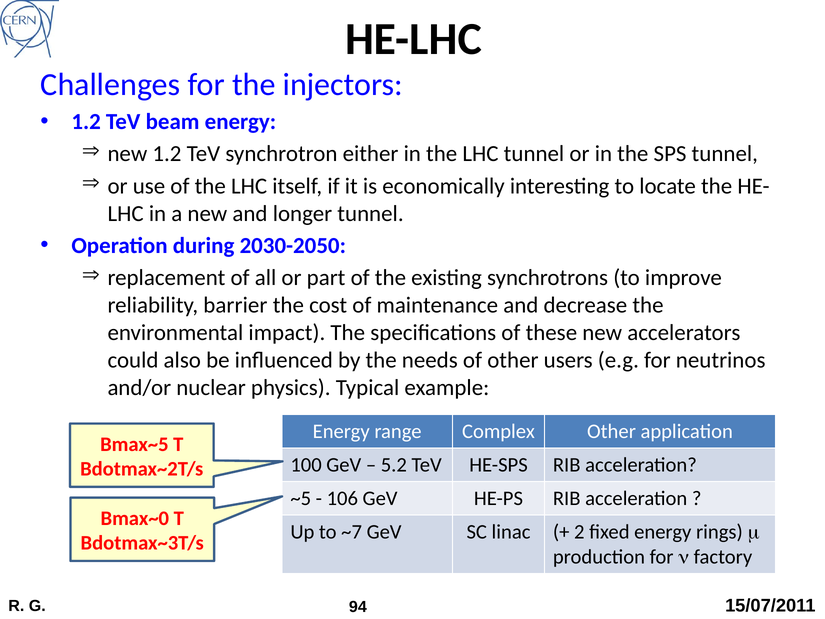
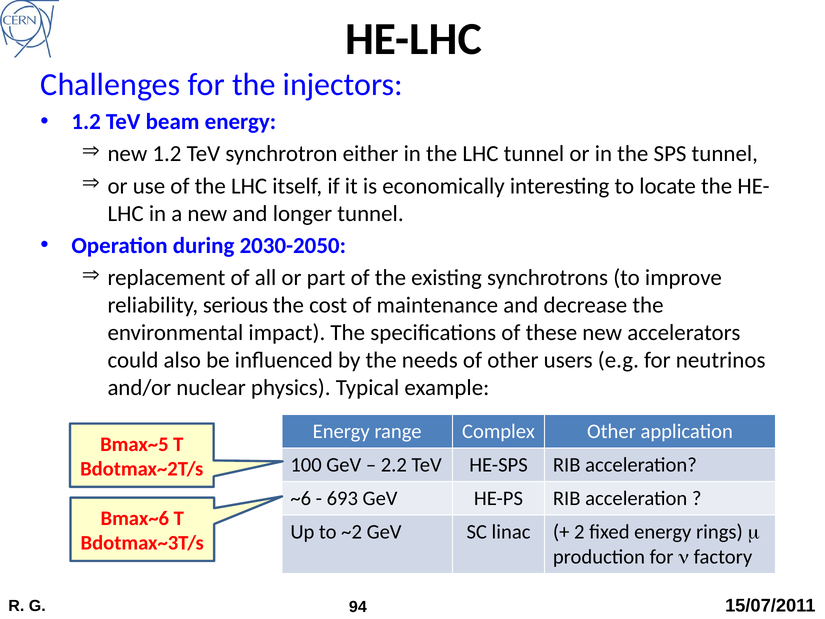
barrier: barrier -> serious
5.2: 5.2 -> 2.2
~5: ~5 -> ~6
106: 106 -> 693
Bmax~0: Bmax~0 -> Bmax~6
~7: ~7 -> ~2
